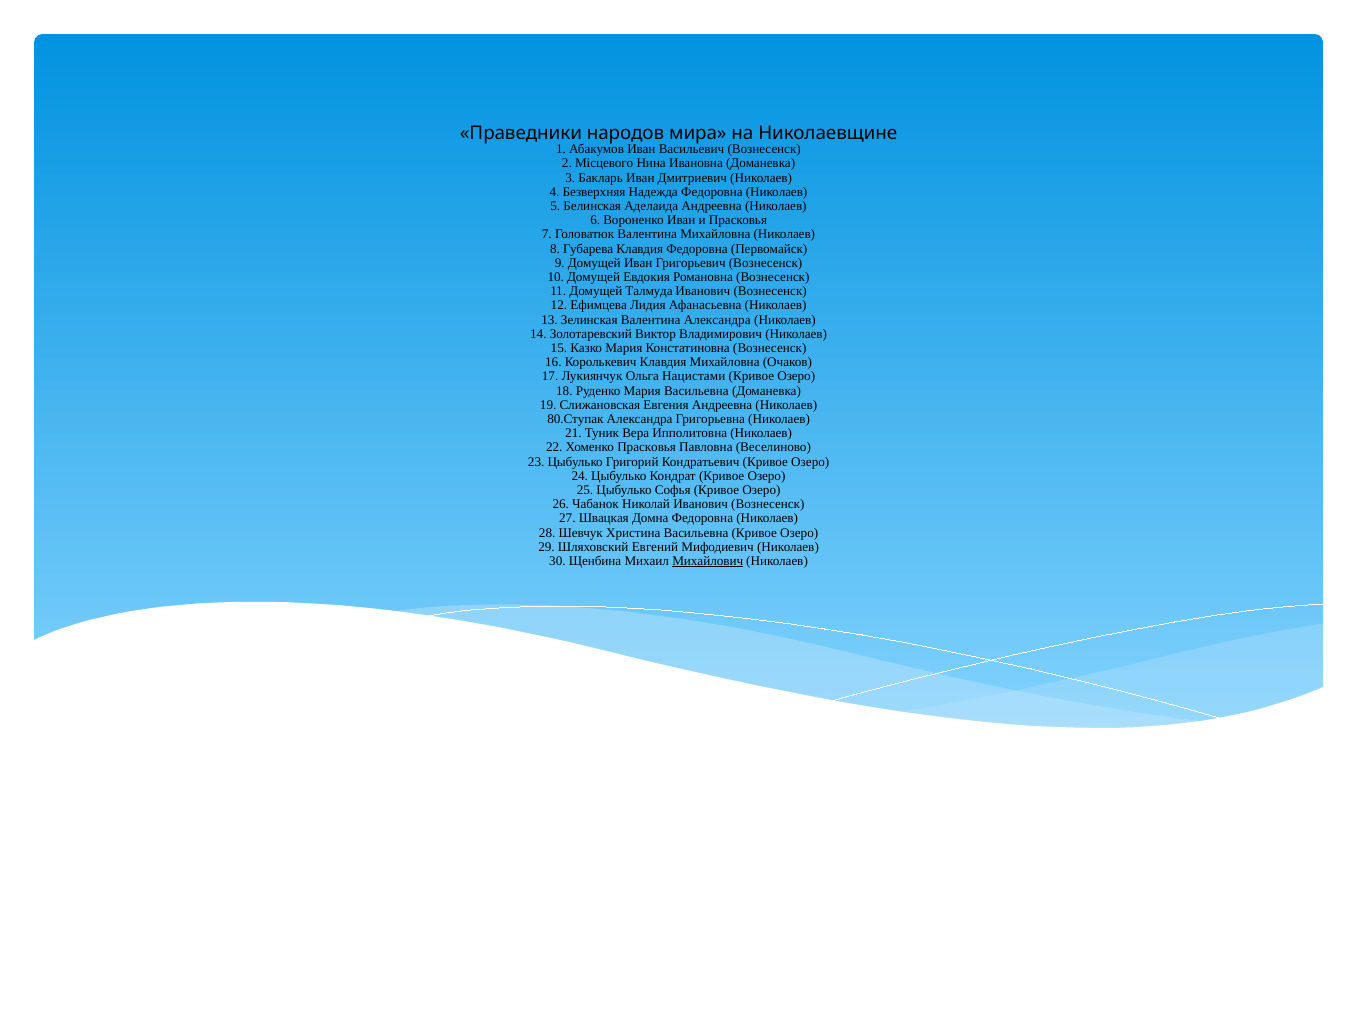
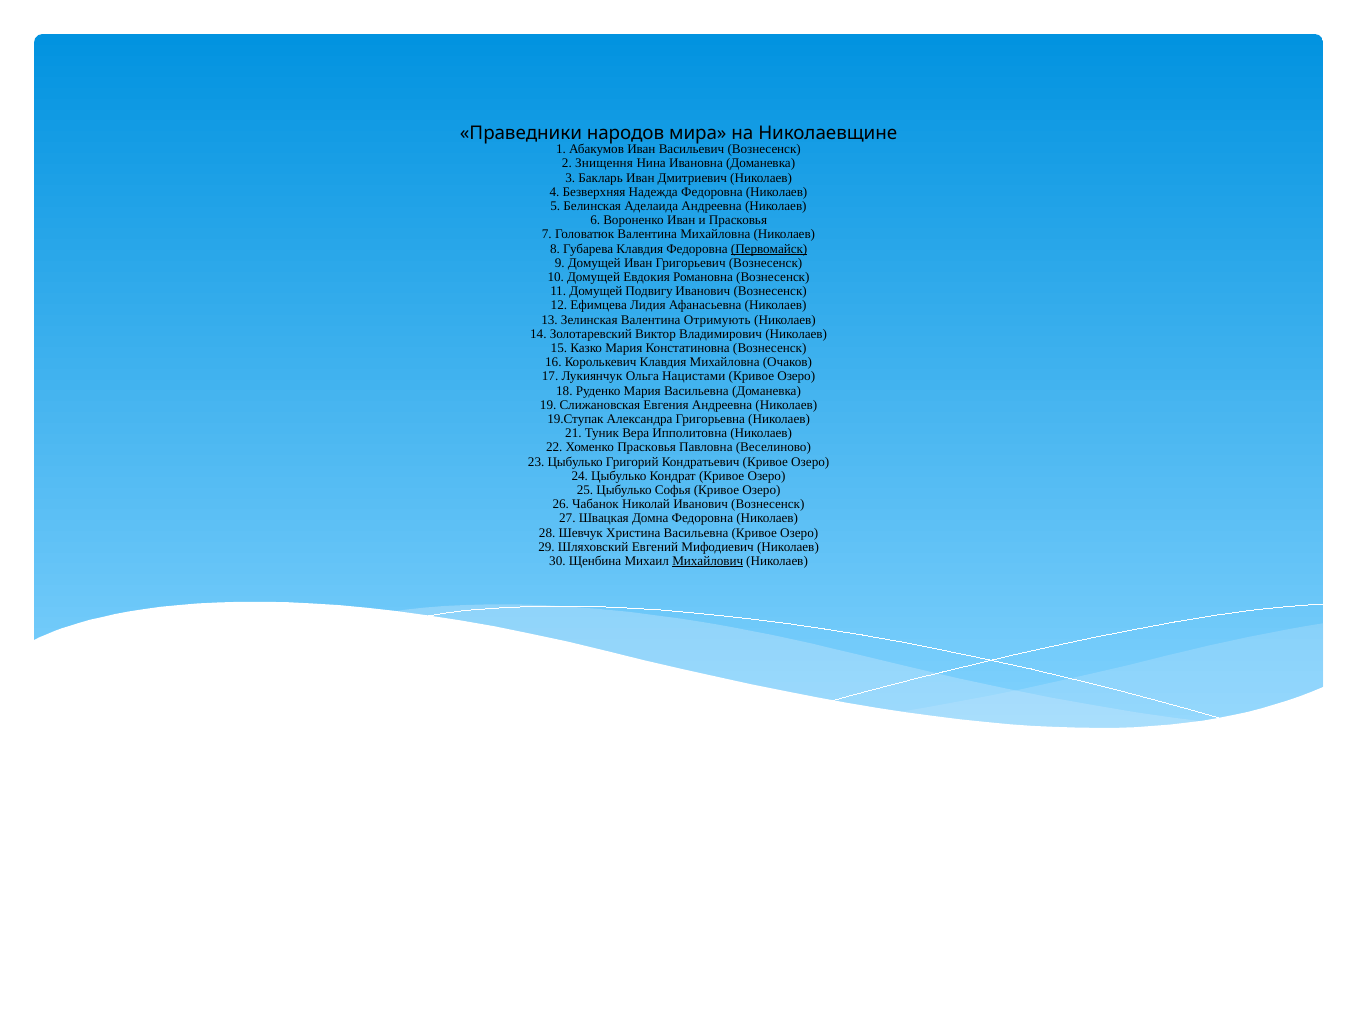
Місцевого: Місцевого -> Знищення
Первомайск underline: none -> present
Талмуда: Талмуда -> Подвигу
Валентина Александра: Александра -> Отримують
80.Ступак: 80.Ступак -> 19.Ступак
